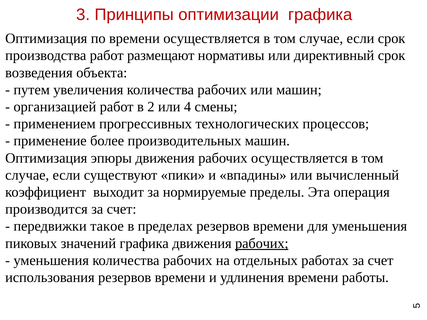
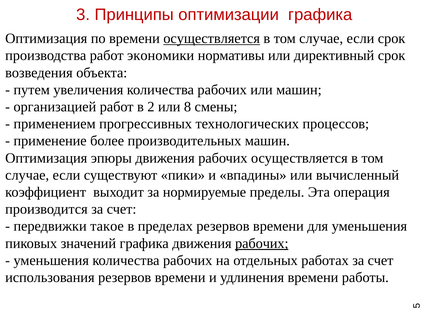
осуществляется at (212, 39) underline: none -> present
размещают: размещают -> экономики
4: 4 -> 8
